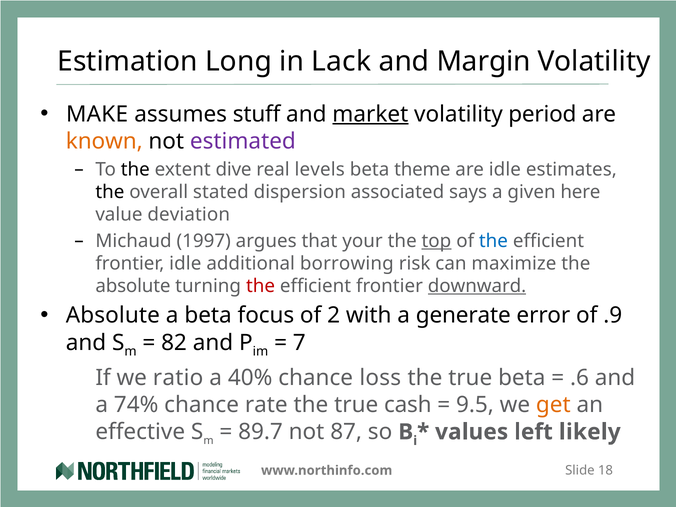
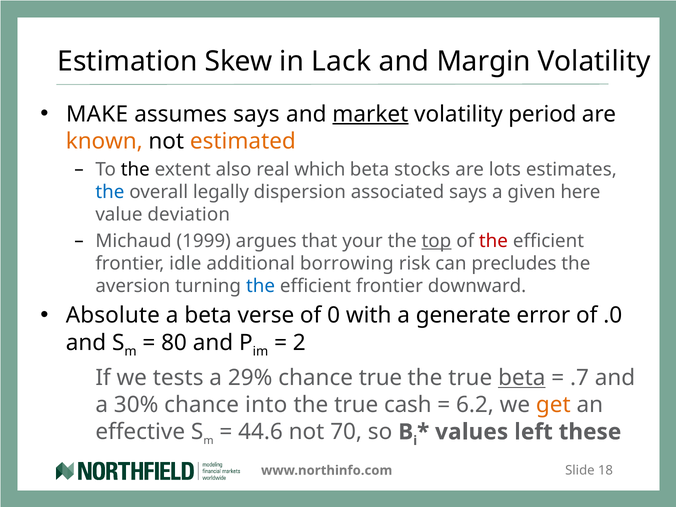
Long: Long -> Skew
assumes stuff: stuff -> says
estimated colour: purple -> orange
dive: dive -> also
levels: levels -> which
theme: theme -> stocks
are idle: idle -> lots
the at (110, 192) colour: black -> blue
stated: stated -> legally
1997: 1997 -> 1999
the at (493, 241) colour: blue -> red
maximize: maximize -> precludes
absolute at (133, 286): absolute -> aversion
the at (260, 286) colour: red -> blue
downward underline: present -> none
focus: focus -> verse
2: 2 -> 0
.9: .9 -> .0
82: 82 -> 80
7: 7 -> 2
ratio: ratio -> tests
40%: 40% -> 29%
chance loss: loss -> true
beta at (522, 378) underline: none -> present
.6: .6 -> .7
74%: 74% -> 30%
rate: rate -> into
9.5: 9.5 -> 6.2
89.7: 89.7 -> 44.6
87: 87 -> 70
likely: likely -> these
